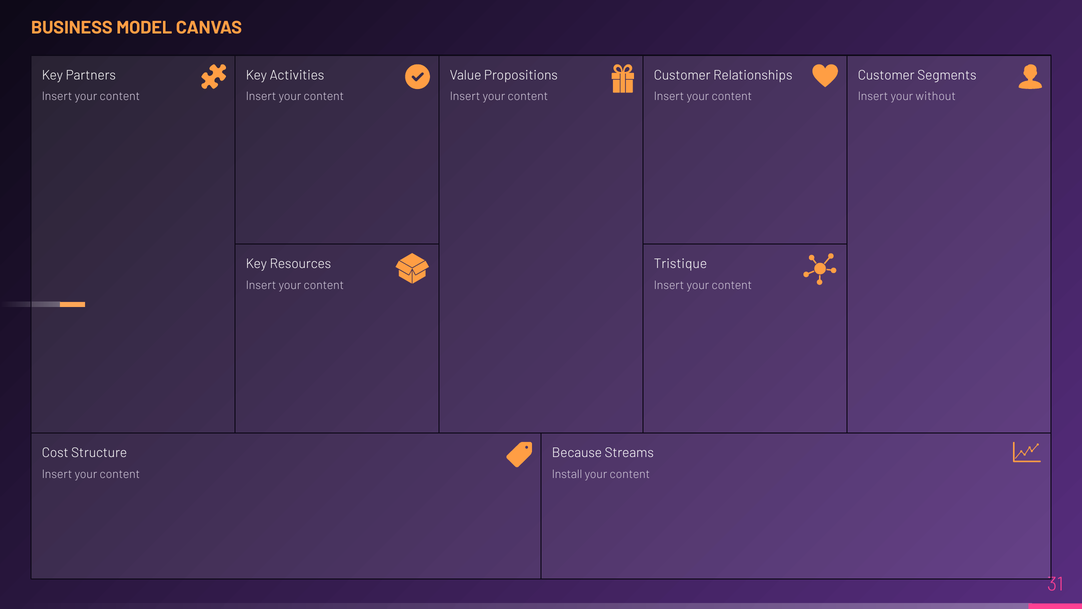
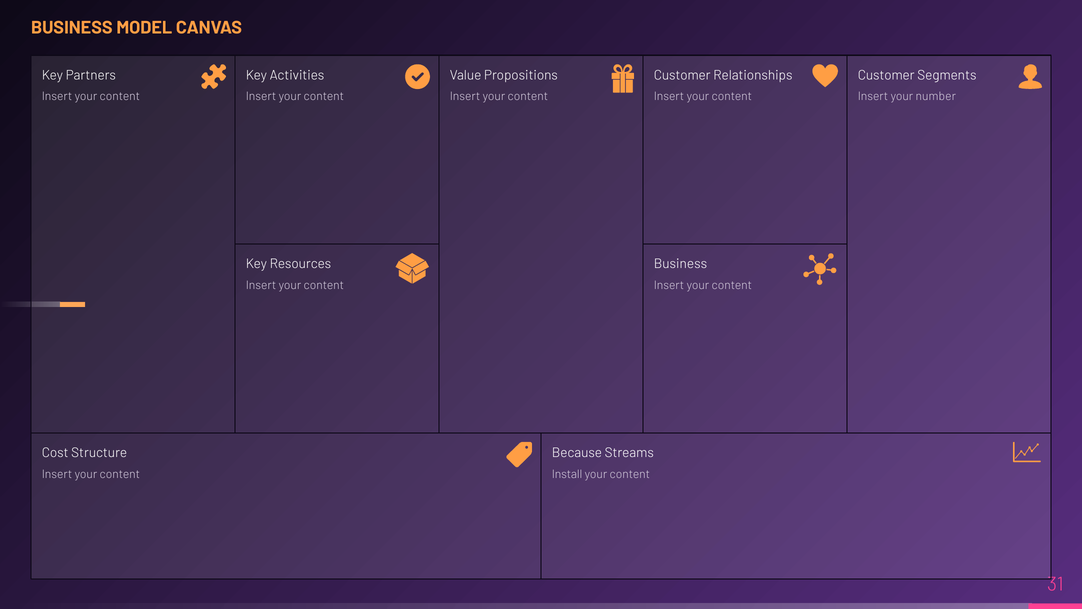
without: without -> number
Tristique at (680, 264): Tristique -> Business
